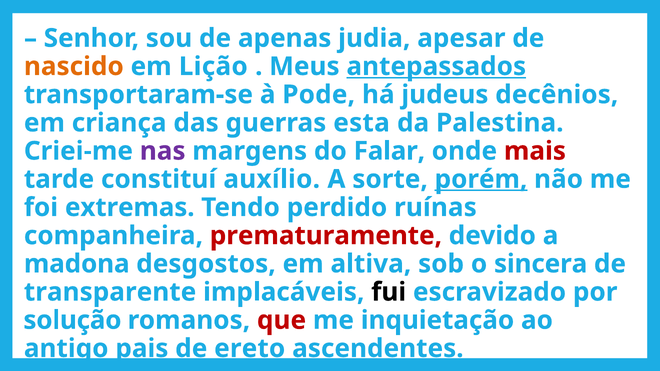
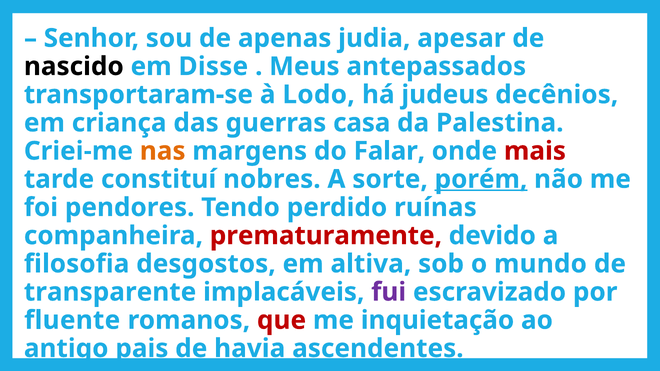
nascido colour: orange -> black
Lição: Lição -> Disse
antepassados underline: present -> none
Pode: Pode -> Lodo
esta: esta -> casa
nas colour: purple -> orange
auxílio: auxílio -> nobres
extremas: extremas -> pendores
madona: madona -> filosofia
sincera: sincera -> mundo
fui colour: black -> purple
solução: solução -> fluente
ereto: ereto -> havia
